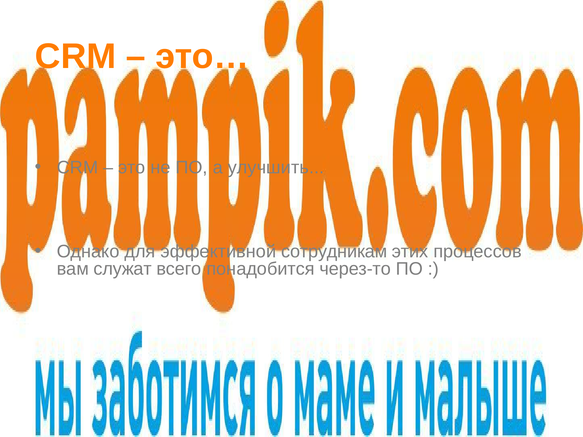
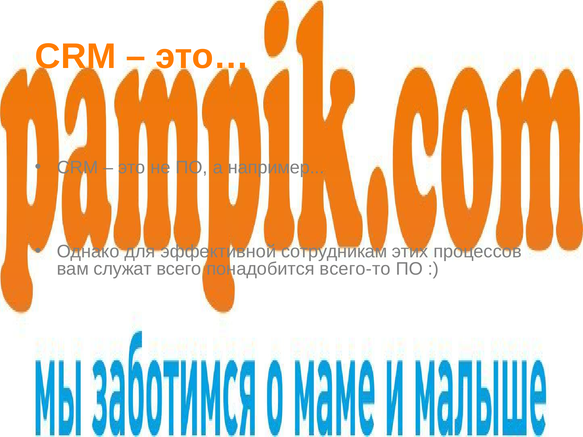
улучшить: улучшить -> например
через-то: через-то -> всего-то
